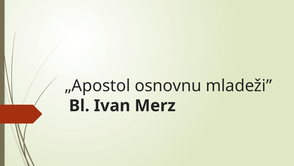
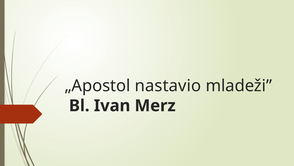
osnovnu: osnovnu -> nastavio
